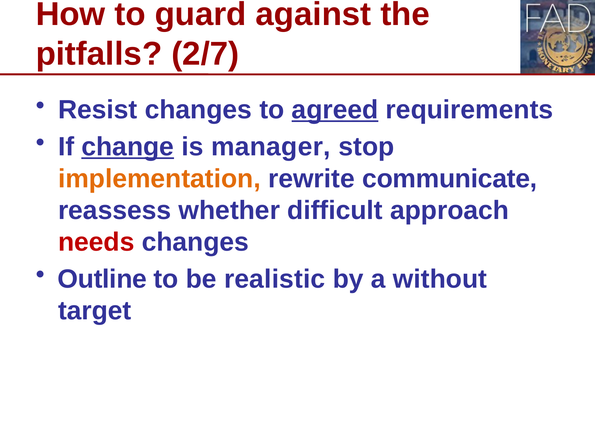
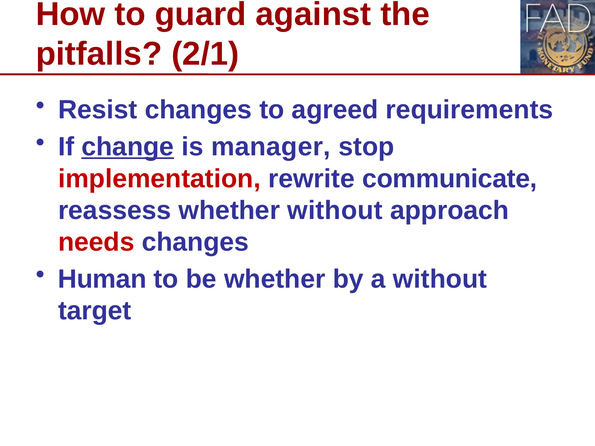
2/7: 2/7 -> 2/1
agreed underline: present -> none
implementation colour: orange -> red
whether difficult: difficult -> without
Outline: Outline -> Human
be realistic: realistic -> whether
